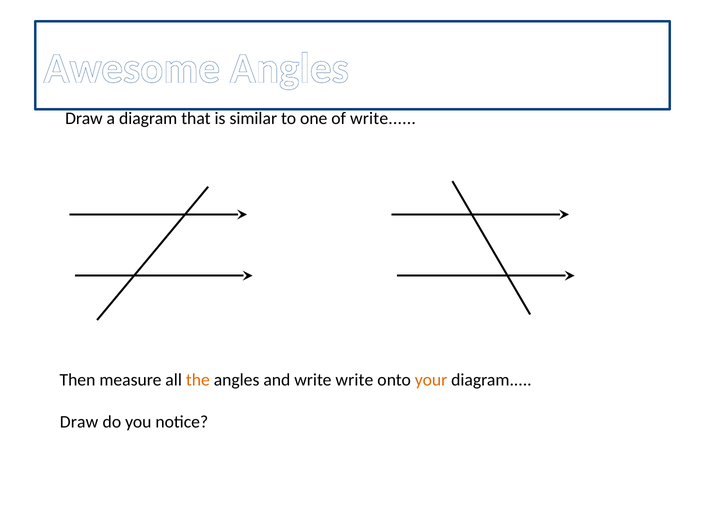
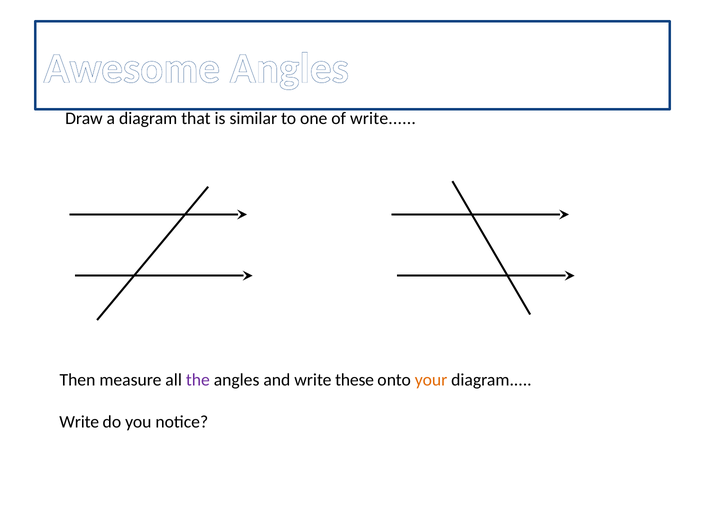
the colour: orange -> purple
write write: write -> these
Draw at (79, 422): Draw -> Write
